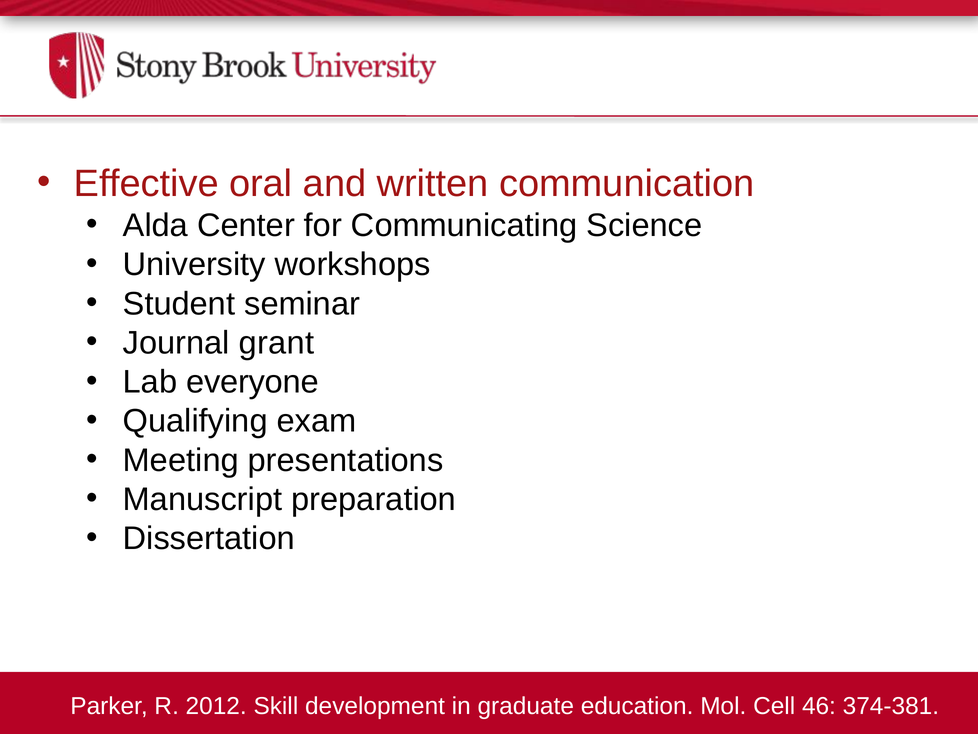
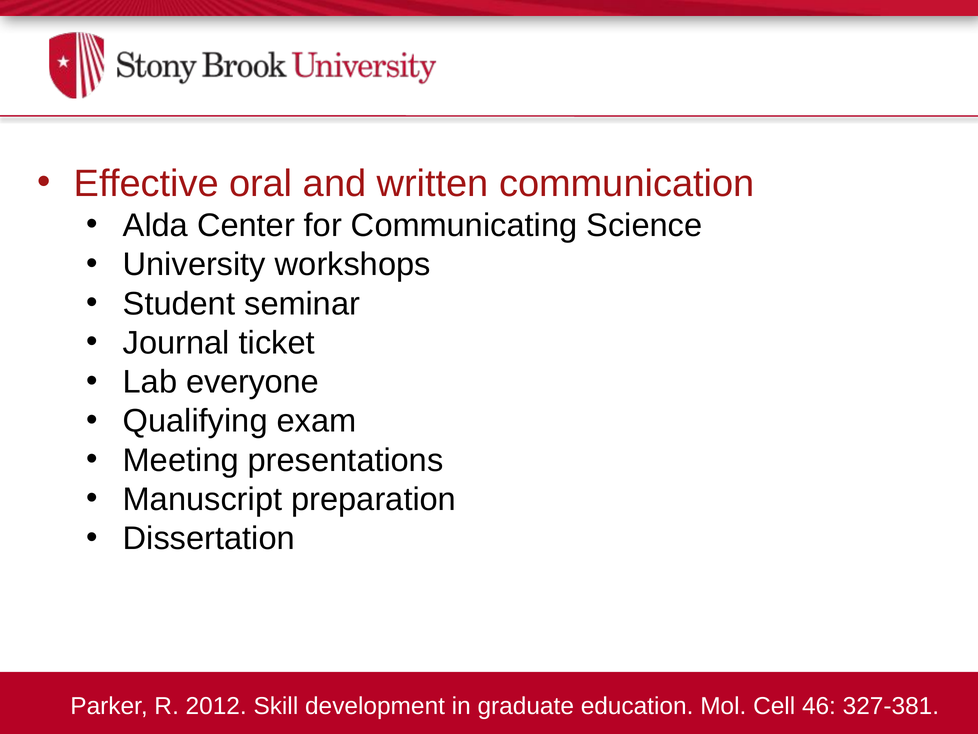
grant: grant -> ticket
374-381: 374-381 -> 327-381
